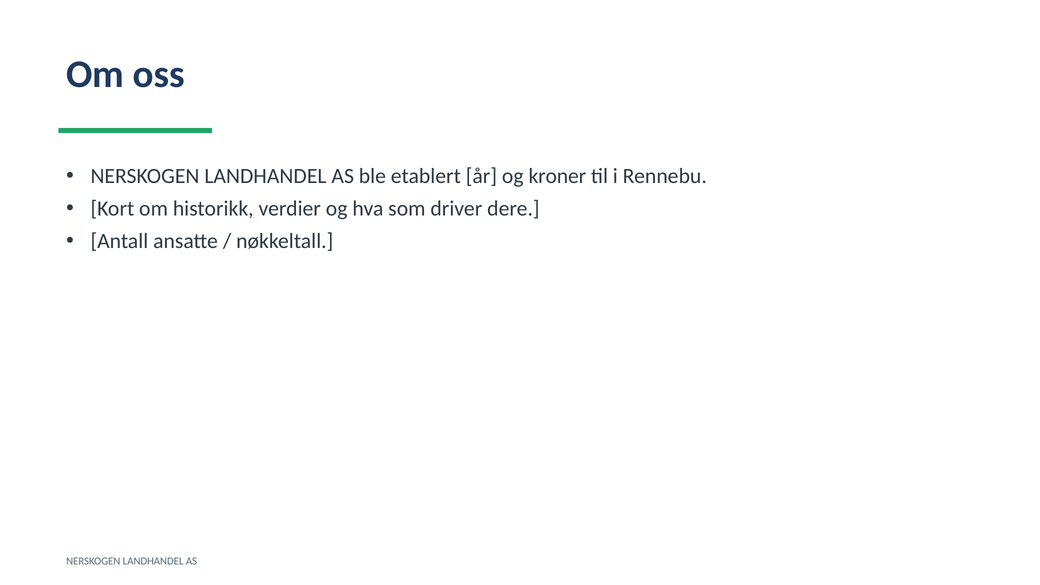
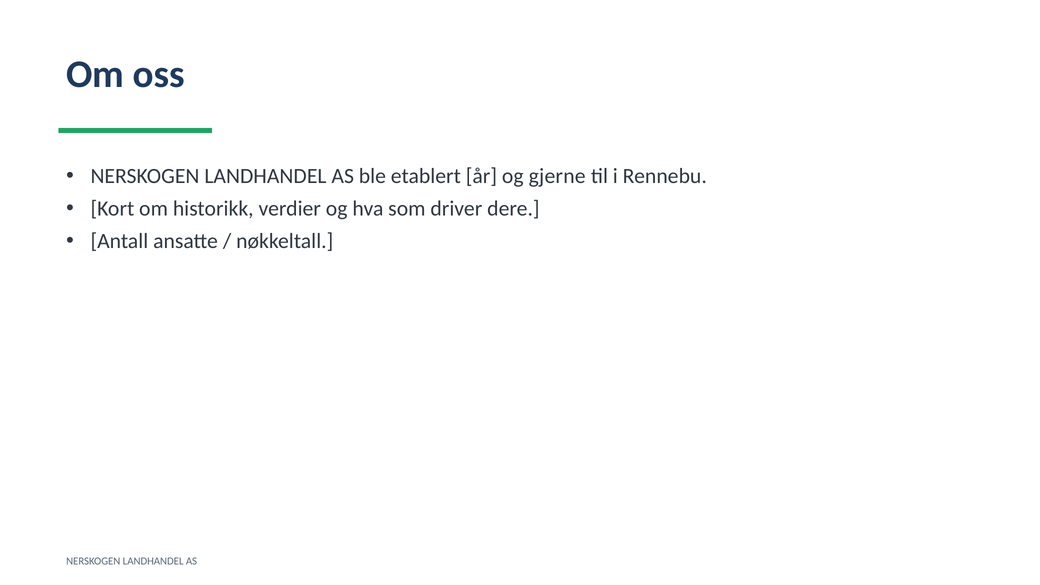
kroner: kroner -> gjerne
